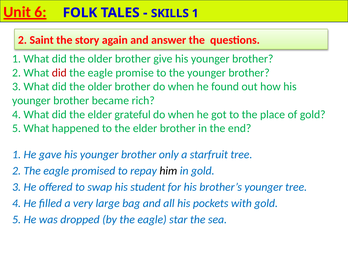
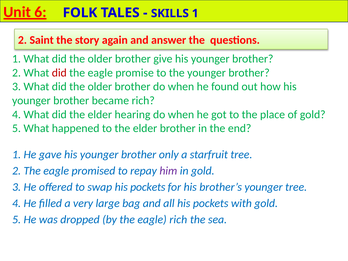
grateful: grateful -> hearing
him colour: black -> purple
swap his student: student -> pockets
eagle star: star -> rich
